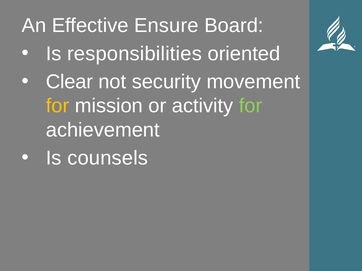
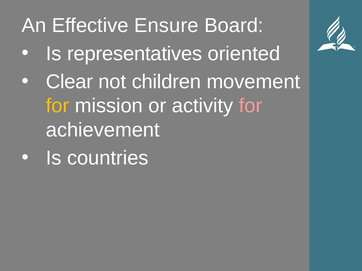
responsibilities: responsibilities -> representatives
security: security -> children
for at (251, 106) colour: light green -> pink
counsels: counsels -> countries
